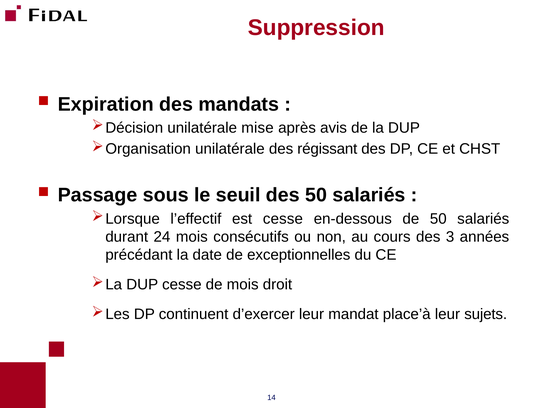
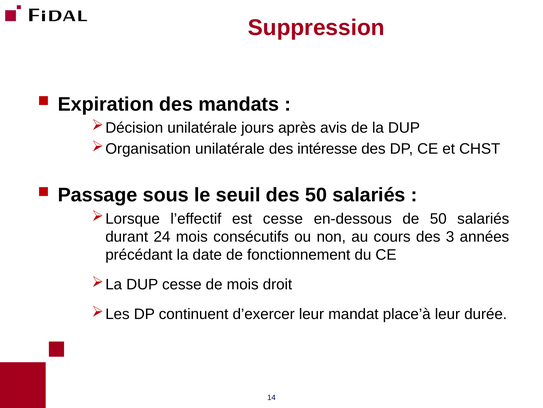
mise: mise -> jours
régissant: régissant -> intéresse
exceptionnelles: exceptionnelles -> fonctionnement
sujets: sujets -> durée
